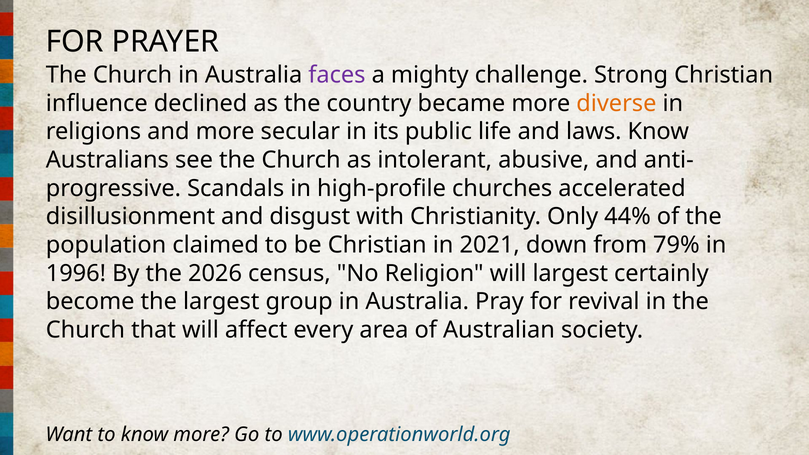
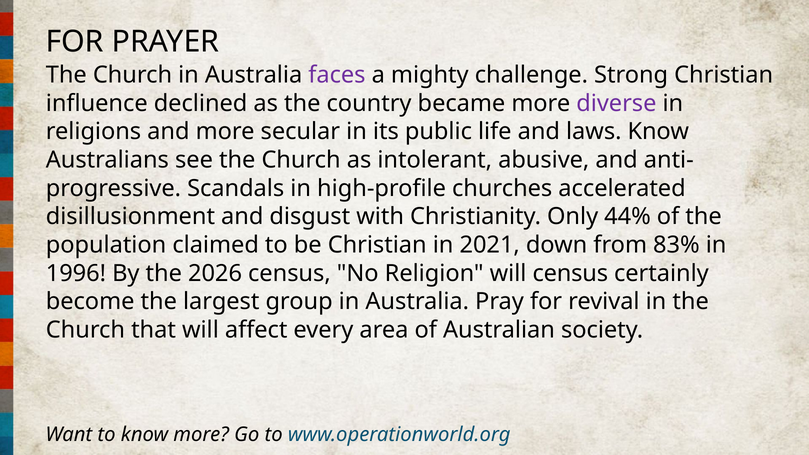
diverse colour: orange -> purple
79%: 79% -> 83%
will largest: largest -> census
